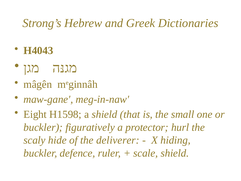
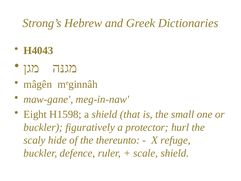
deliverer: deliverer -> thereunto
hiding: hiding -> refuge
